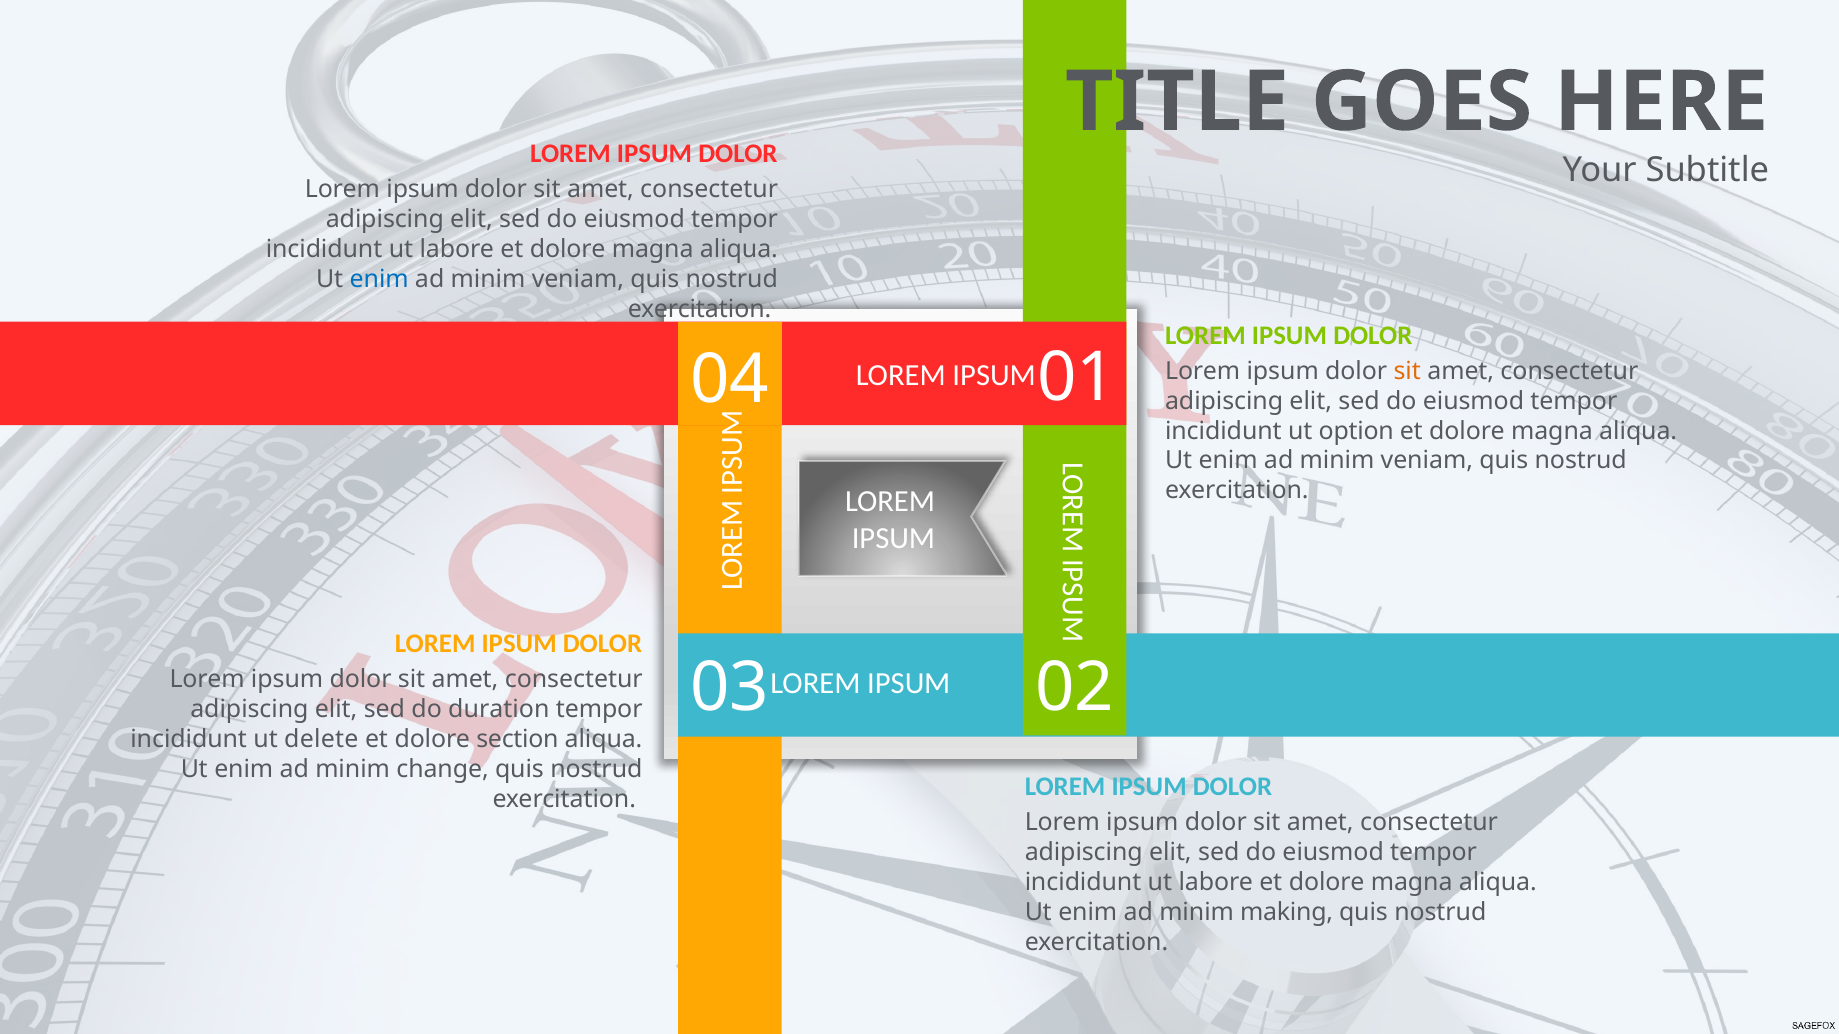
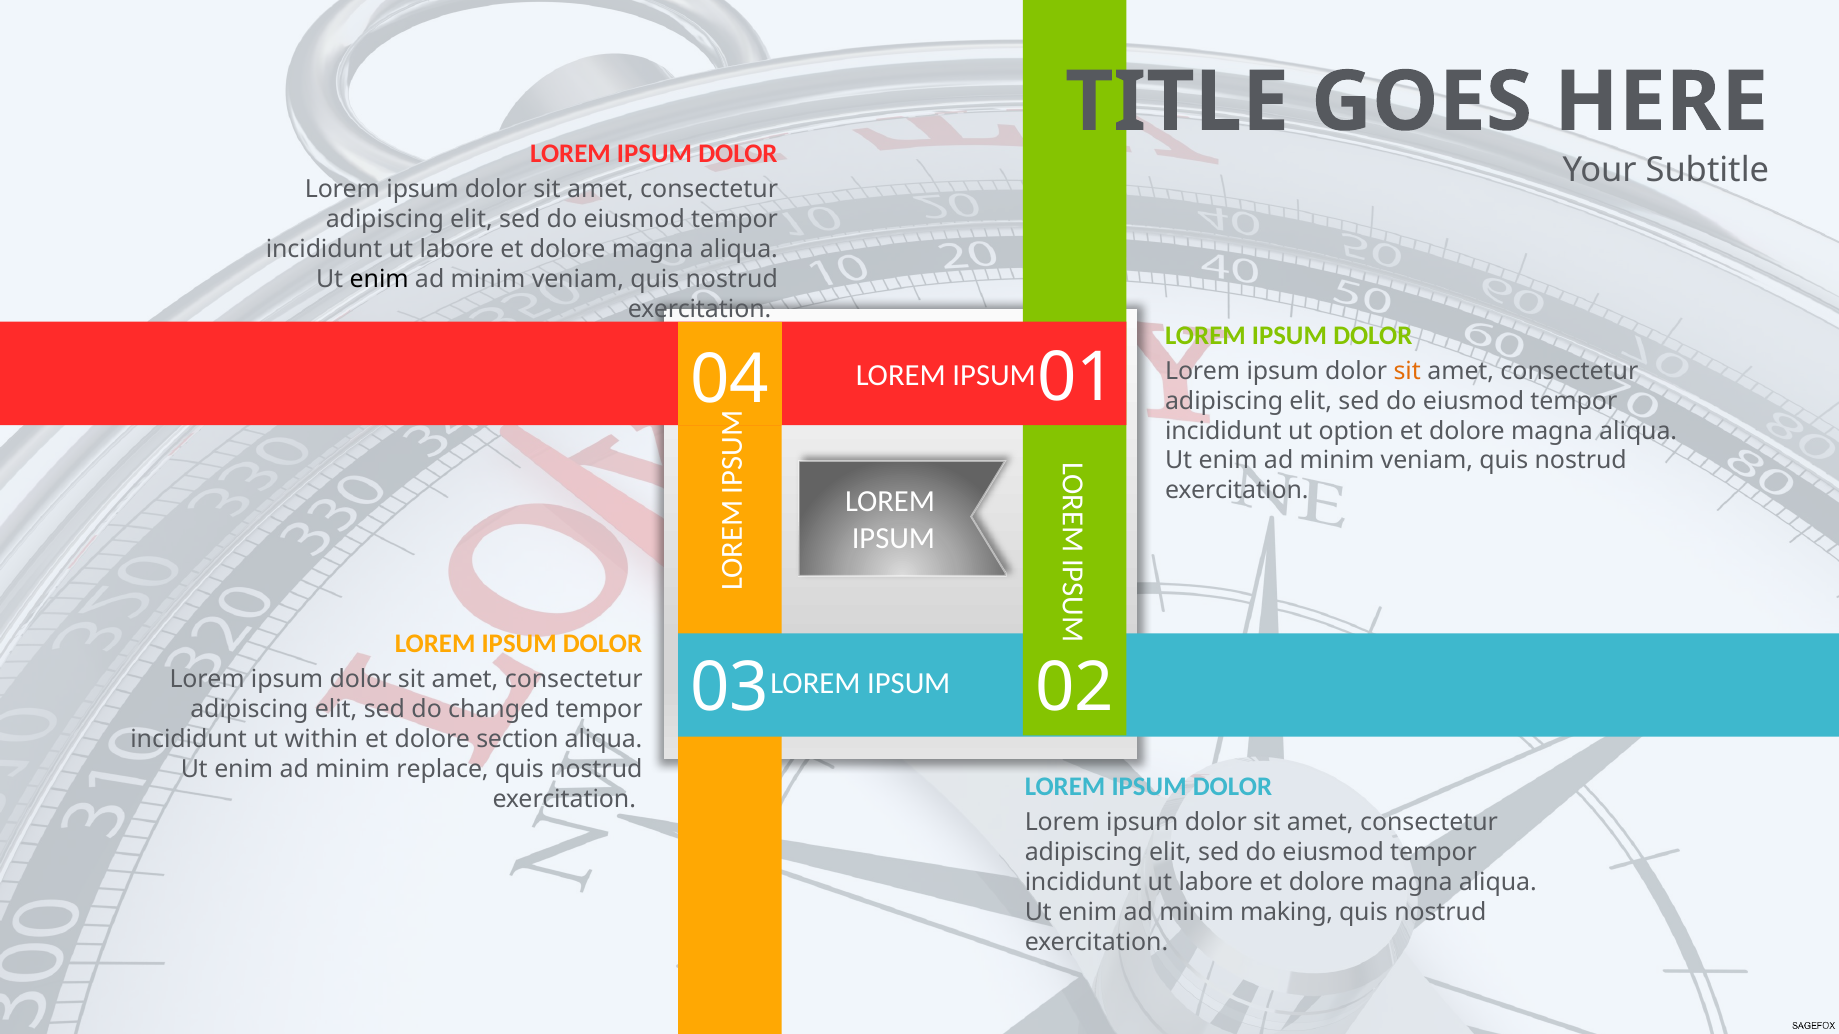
enim at (379, 279) colour: blue -> black
duration: duration -> changed
delete: delete -> within
change: change -> replace
